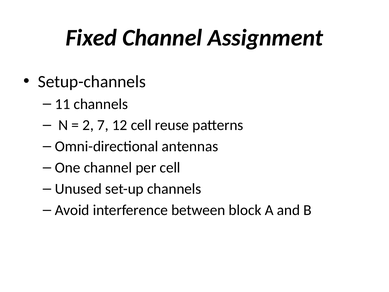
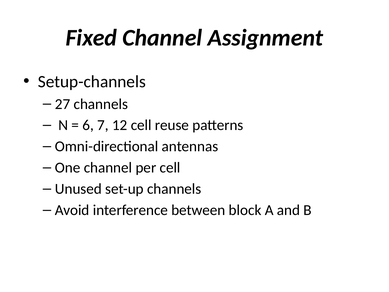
11: 11 -> 27
2: 2 -> 6
